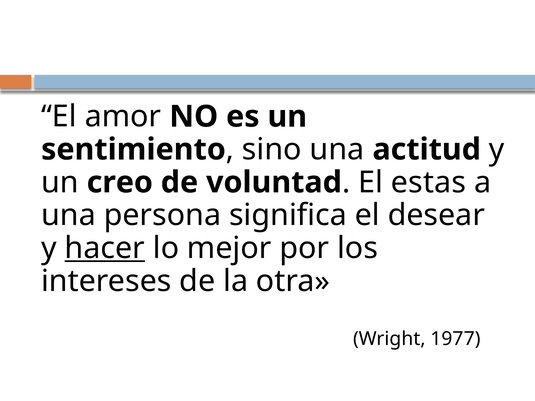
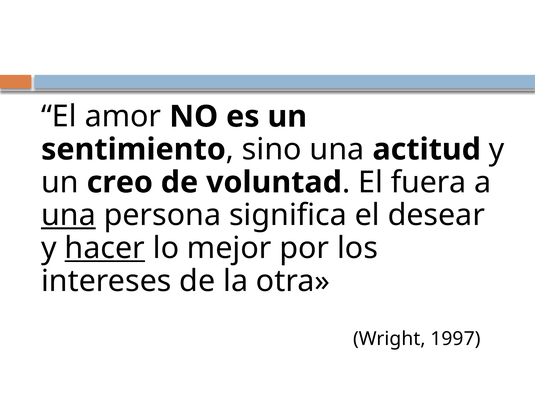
estas: estas -> fuera
una at (68, 215) underline: none -> present
1977: 1977 -> 1997
